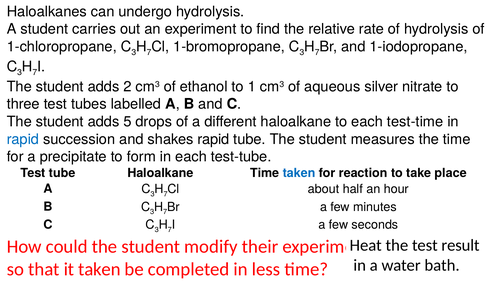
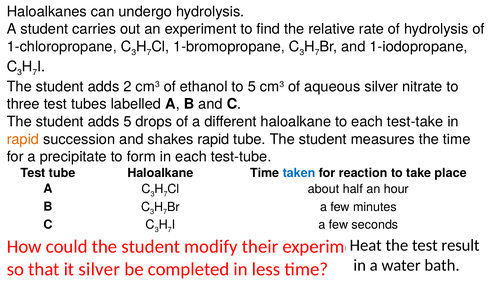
to 1: 1 -> 5
test-time: test-time -> test-take
rapid at (23, 139) colour: blue -> orange
it taken: taken -> silver
